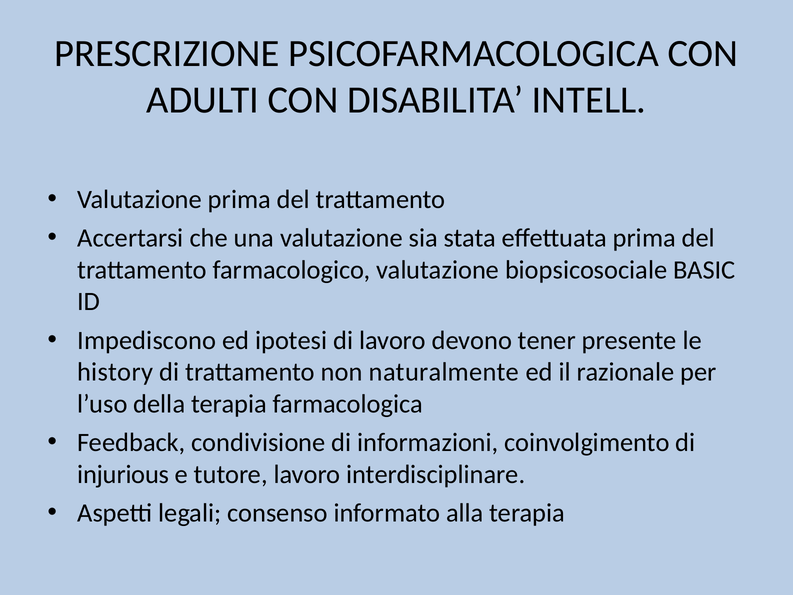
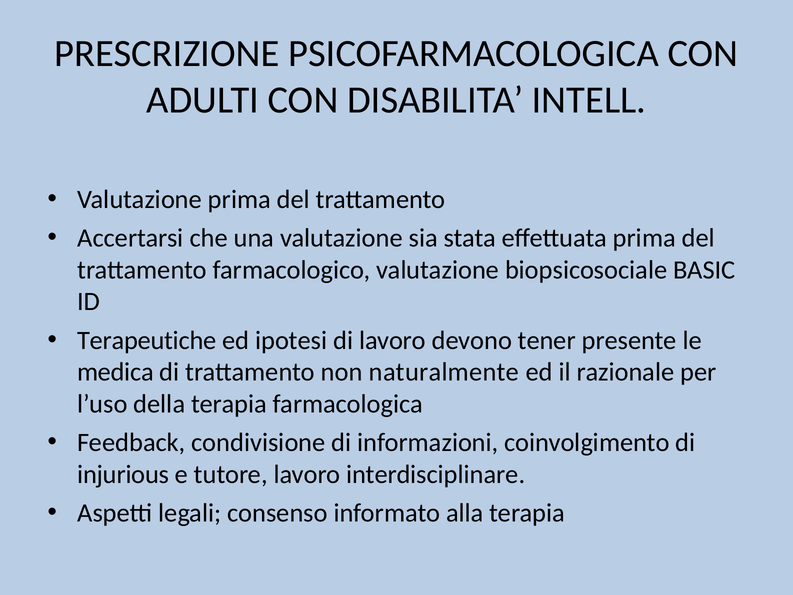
Impediscono: Impediscono -> Terapeutiche
history: history -> medica
